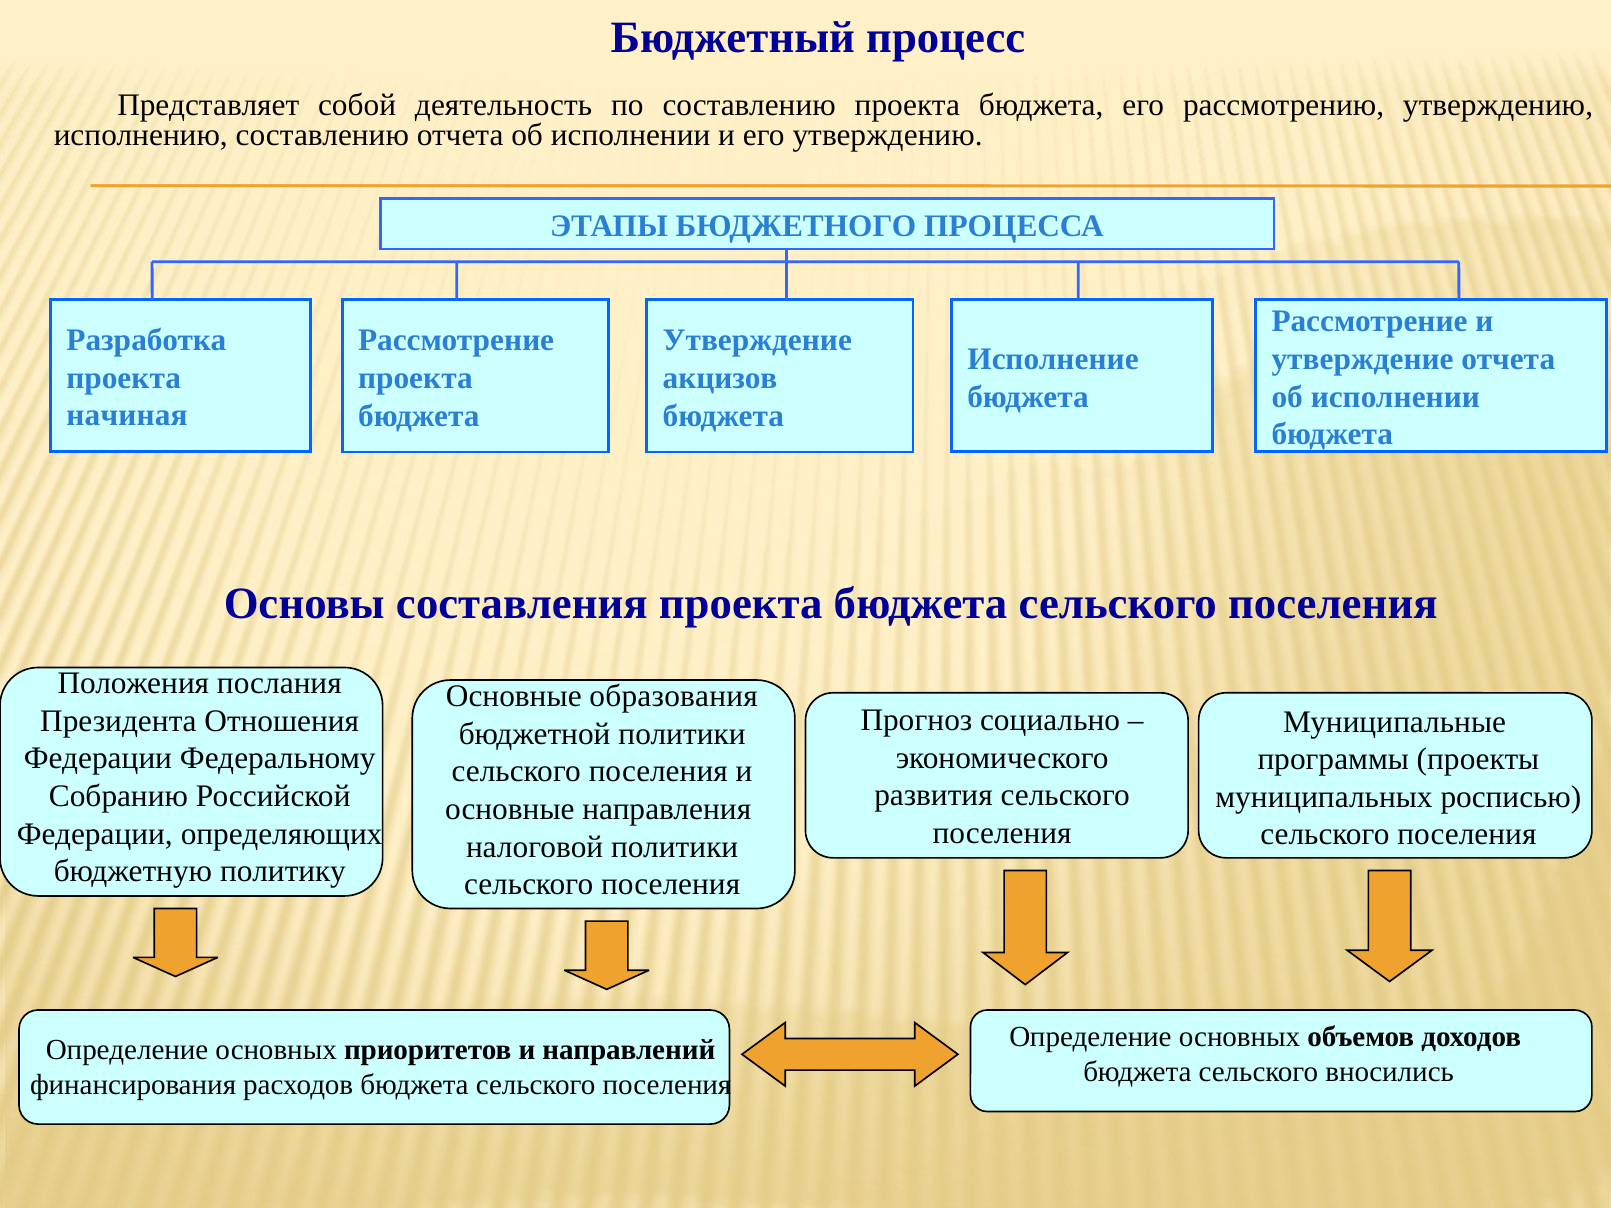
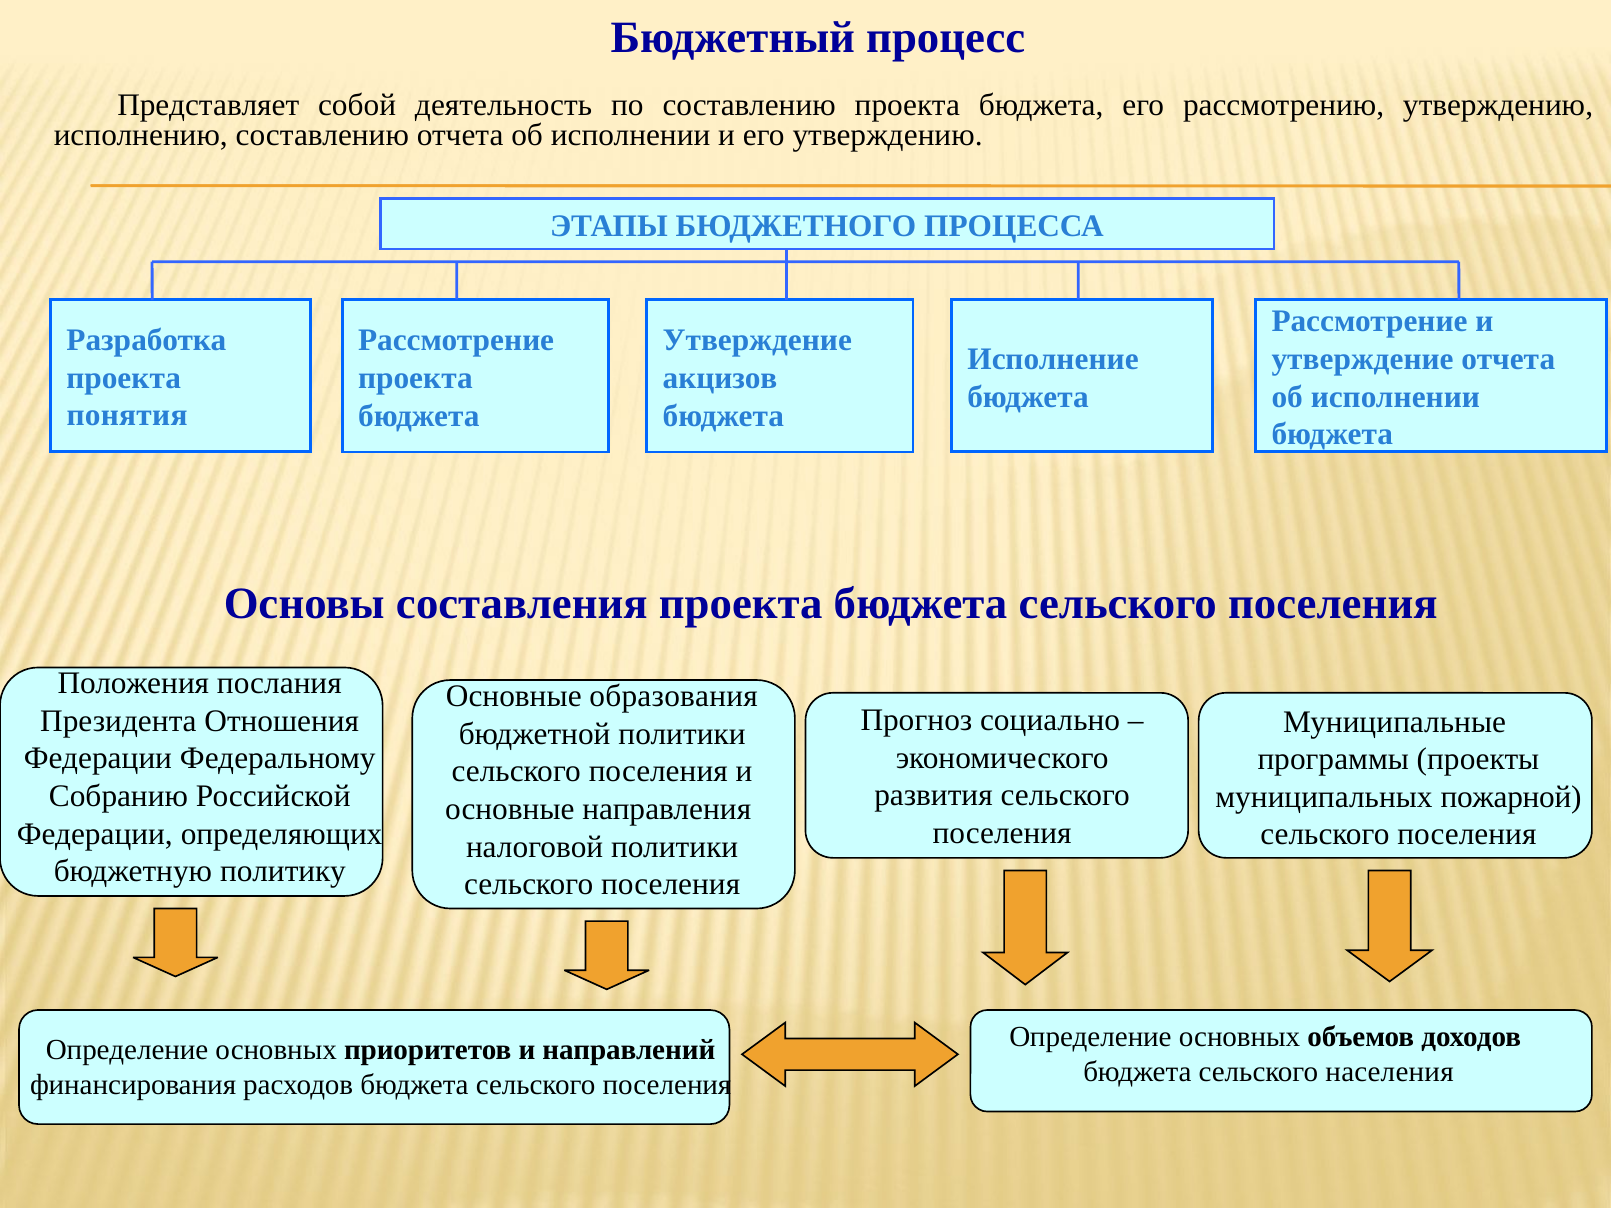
начиная: начиная -> понятия
росписью: росписью -> пожарной
вносились: вносились -> населения
